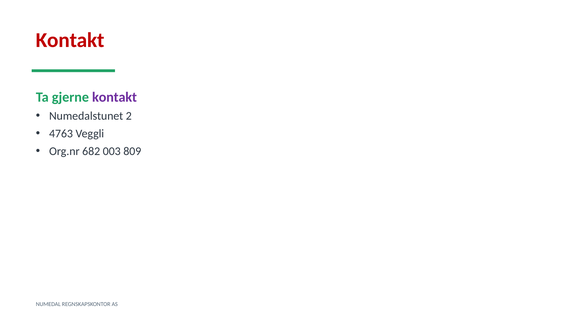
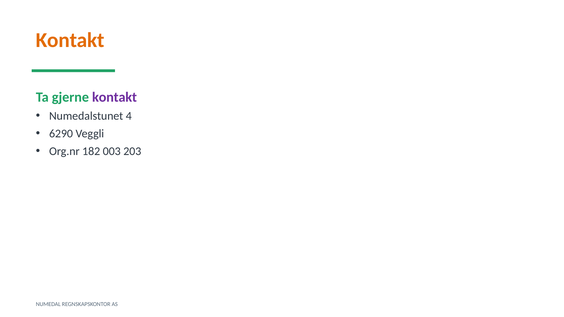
Kontakt at (70, 40) colour: red -> orange
2: 2 -> 4
4763: 4763 -> 6290
682: 682 -> 182
809: 809 -> 203
